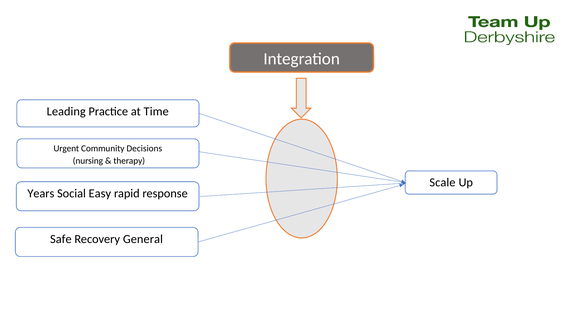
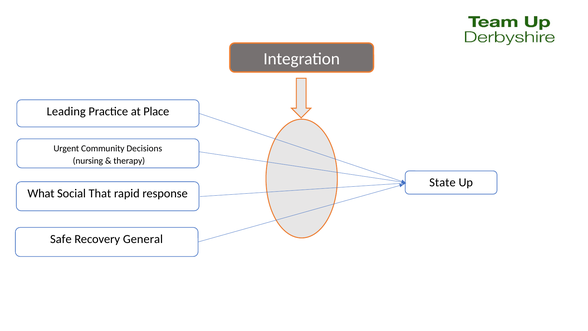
Time: Time -> Place
Scale: Scale -> State
Years: Years -> What
Easy: Easy -> That
